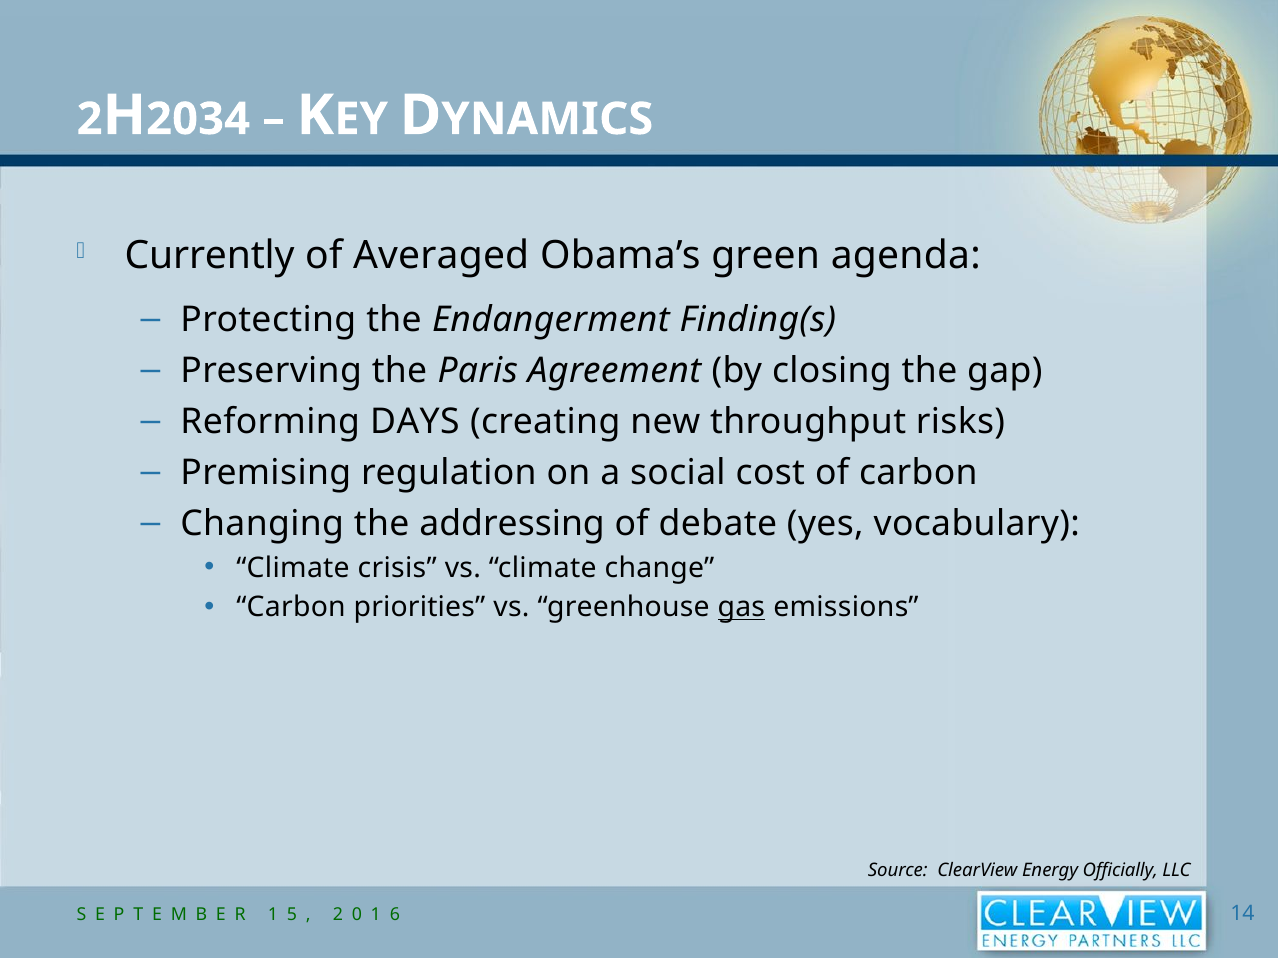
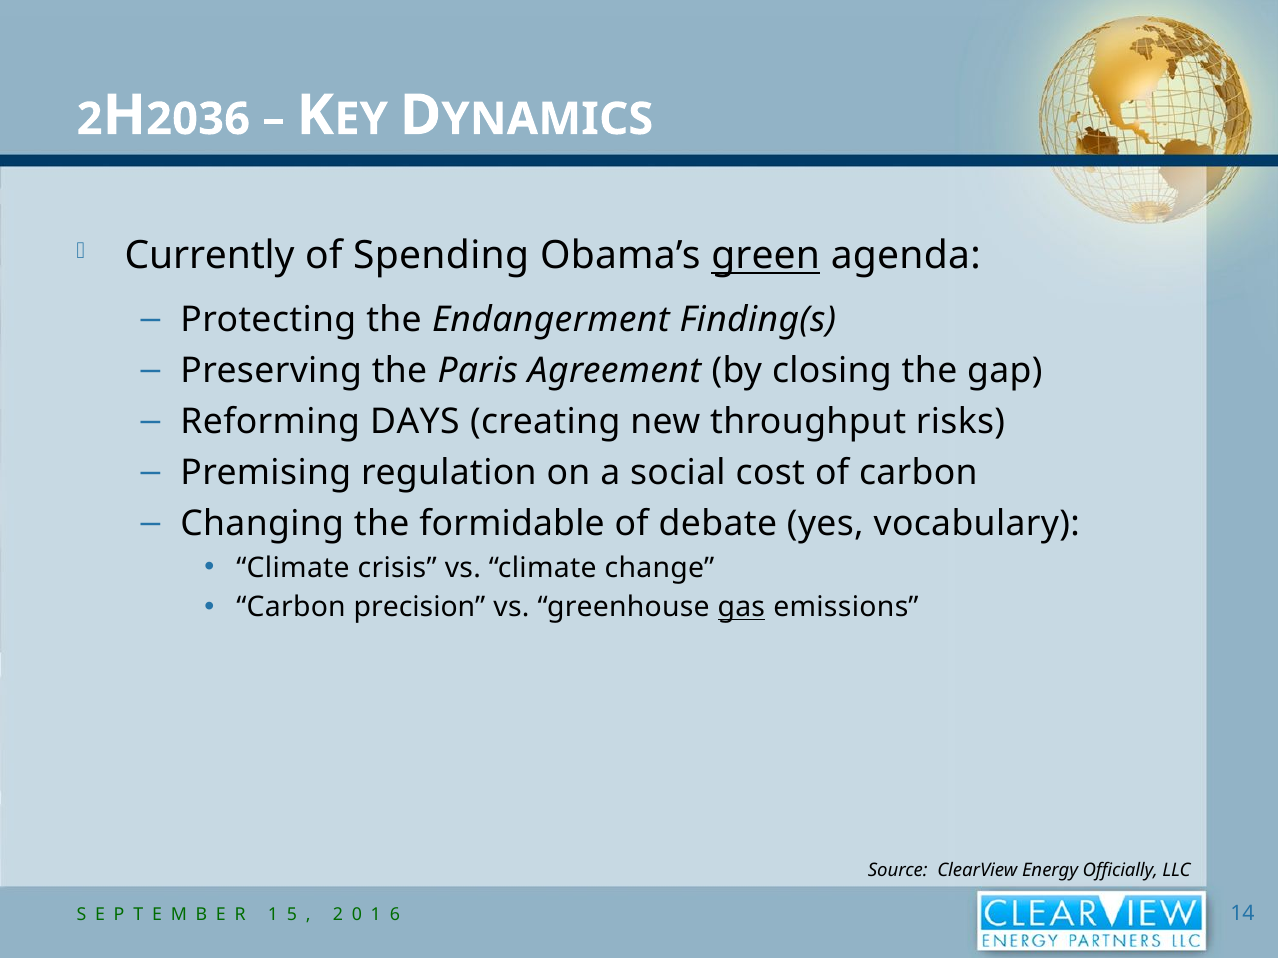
2034: 2034 -> 2036
Averaged: Averaged -> Spending
green underline: none -> present
addressing: addressing -> formidable
priorities: priorities -> precision
